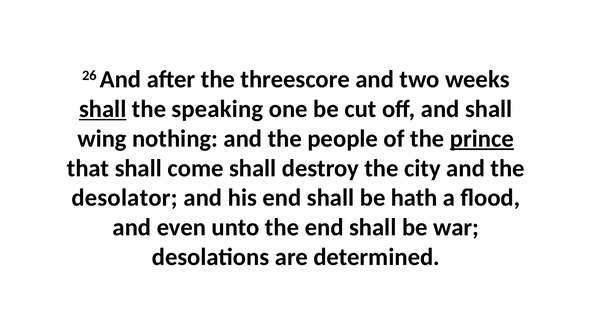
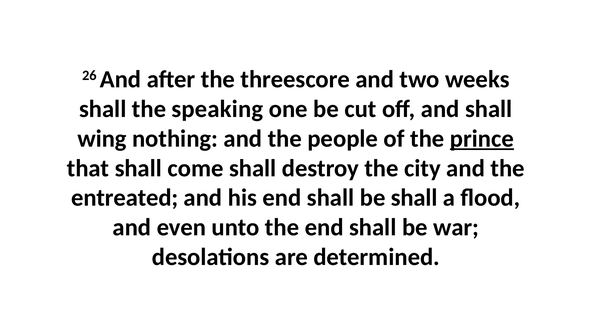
shall at (103, 109) underline: present -> none
desolator: desolator -> entreated
be hath: hath -> shall
